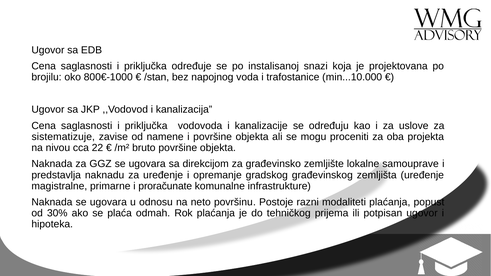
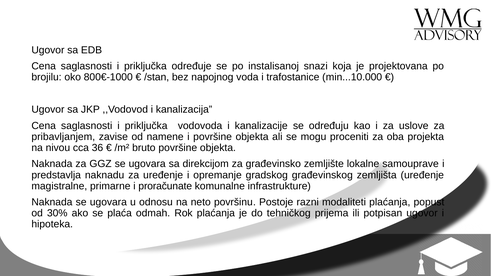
sistematizuje: sistematizuje -> pribavljanjem
22: 22 -> 36
